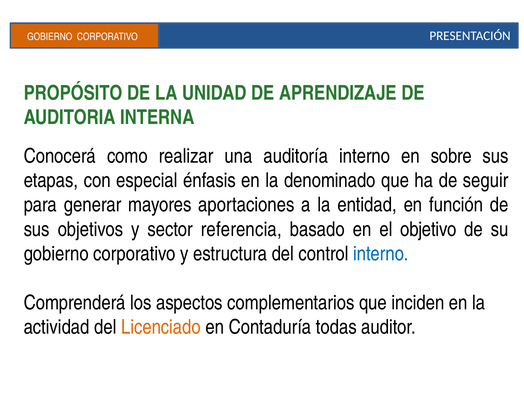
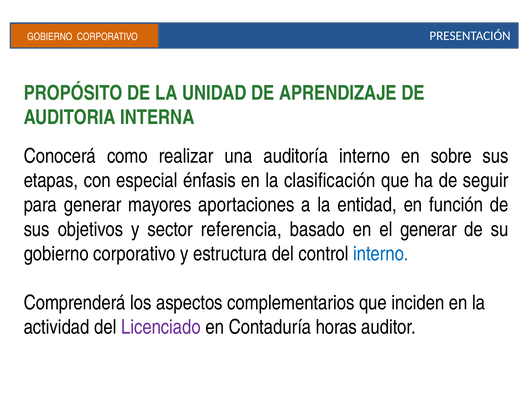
denominado: denominado -> clasificación
el objetivo: objetivo -> generar
Licenciado colour: orange -> purple
todas: todas -> horas
